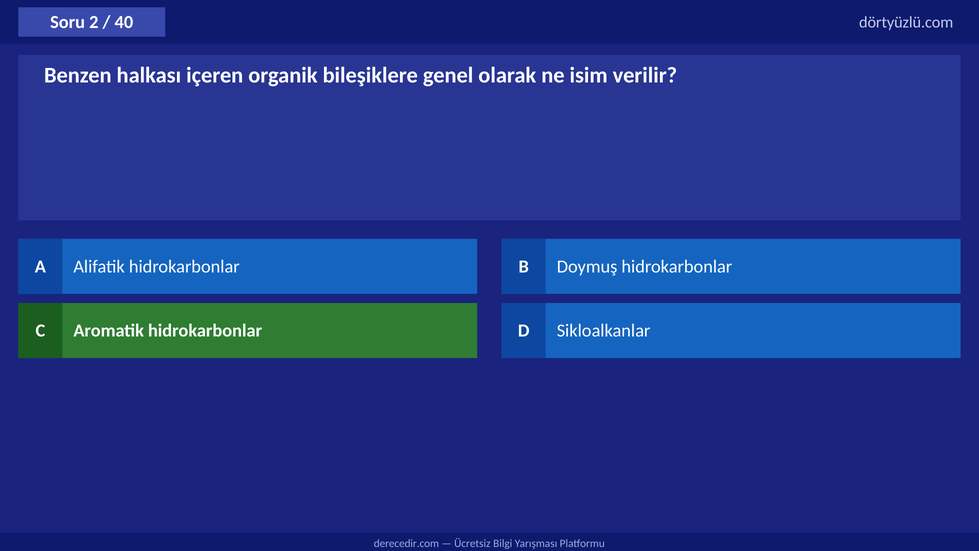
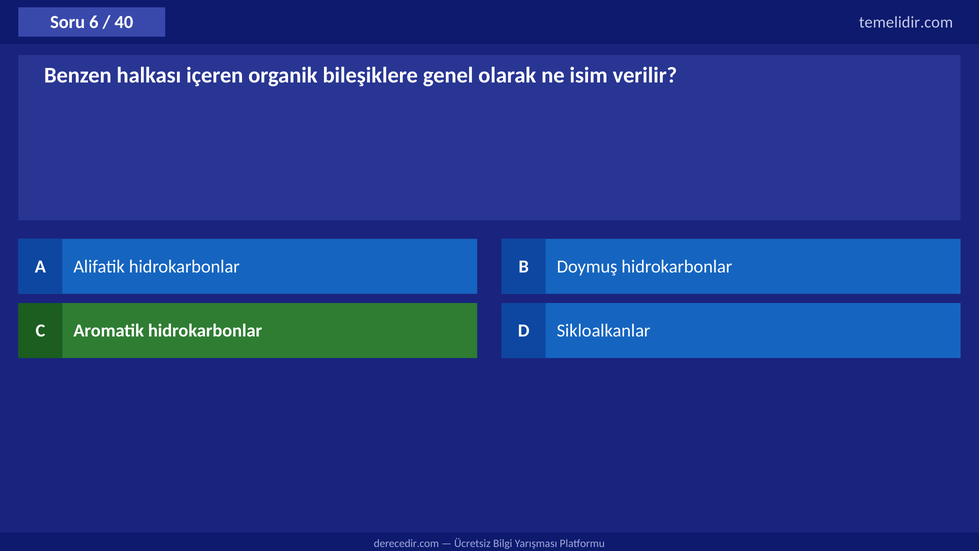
2: 2 -> 6
dörtyüzlü.com: dörtyüzlü.com -> temelidir.com
